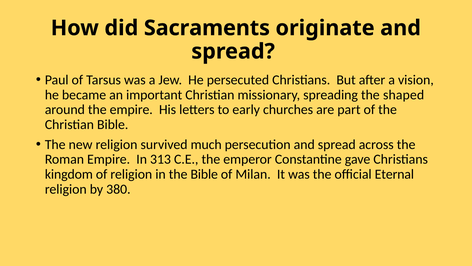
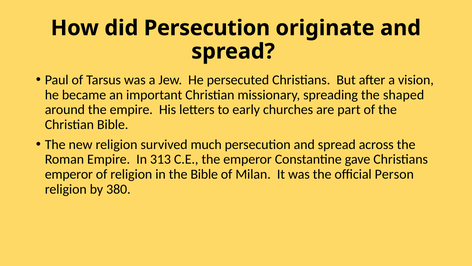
did Sacraments: Sacraments -> Persecution
kingdom at (69, 174): kingdom -> emperor
Eternal: Eternal -> Person
